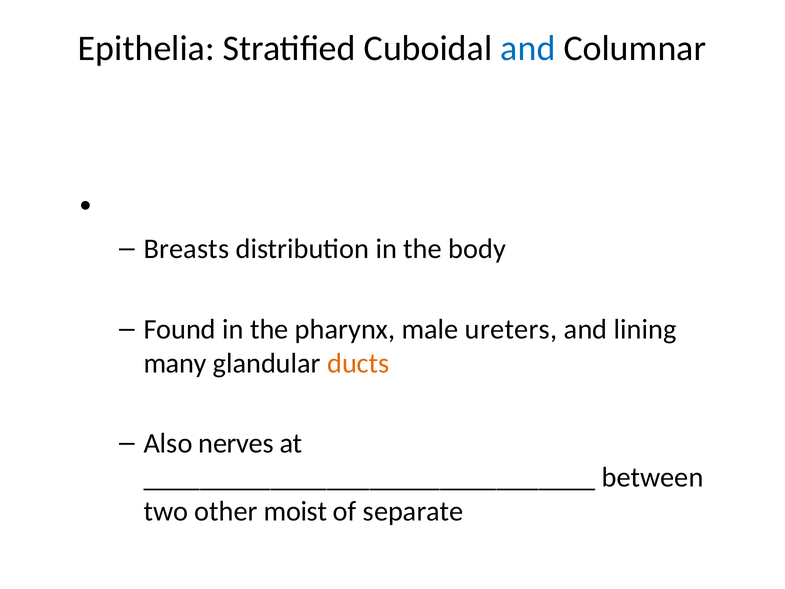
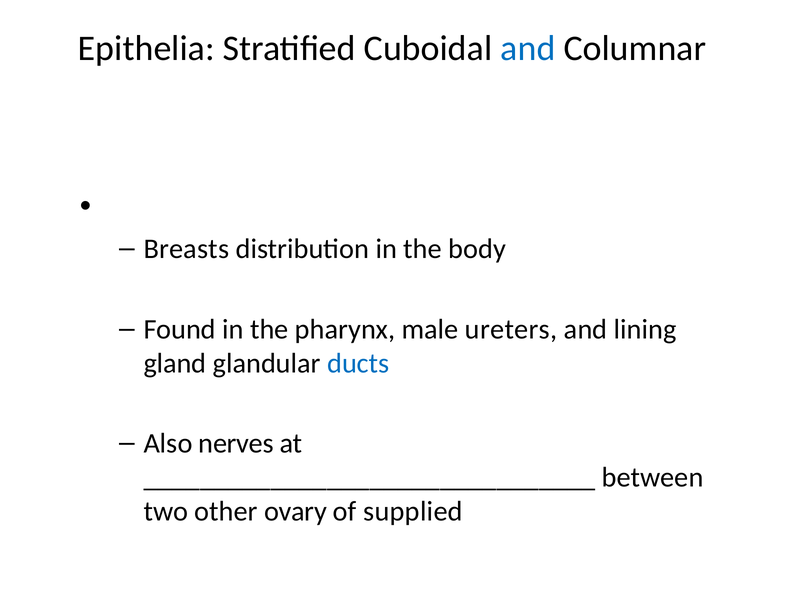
many: many -> gland
ducts colour: orange -> blue
moist: moist -> ovary
separate: separate -> supplied
